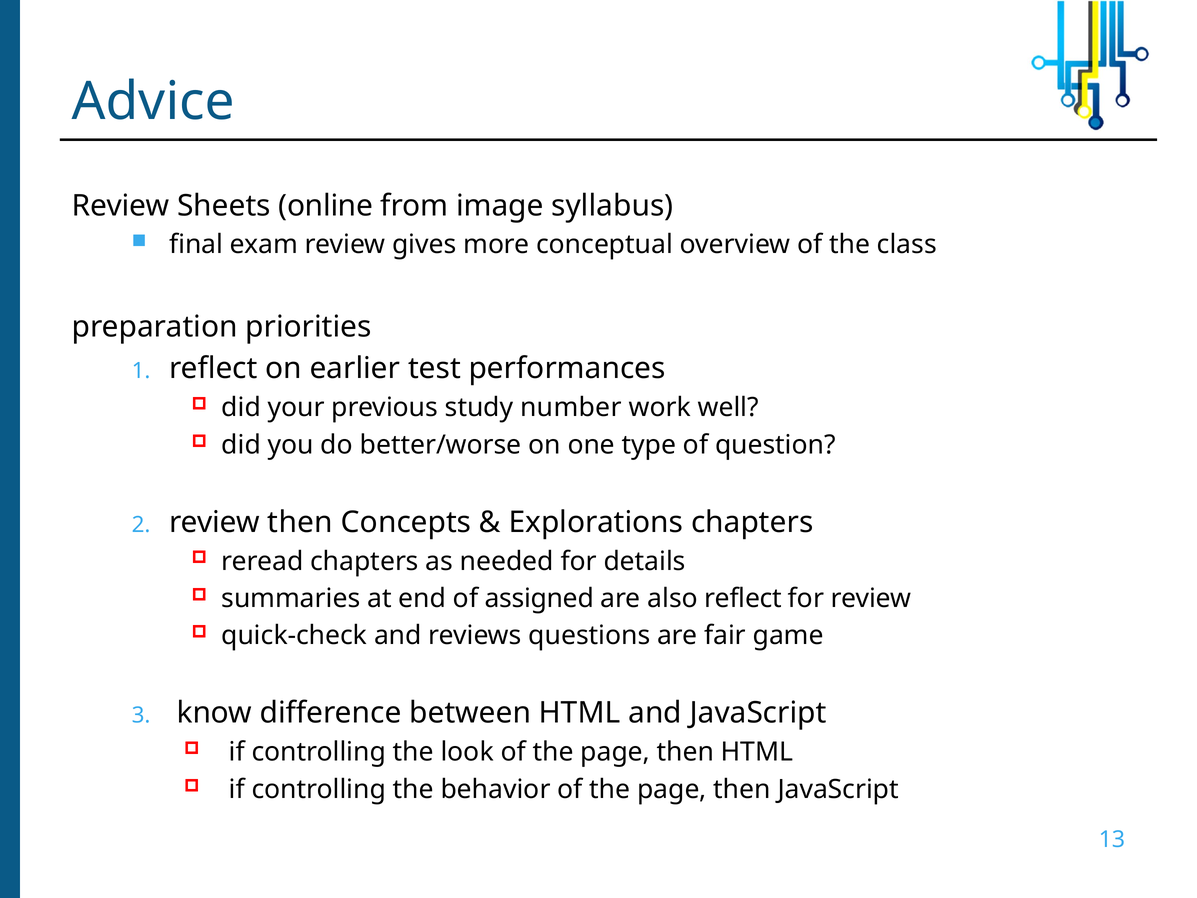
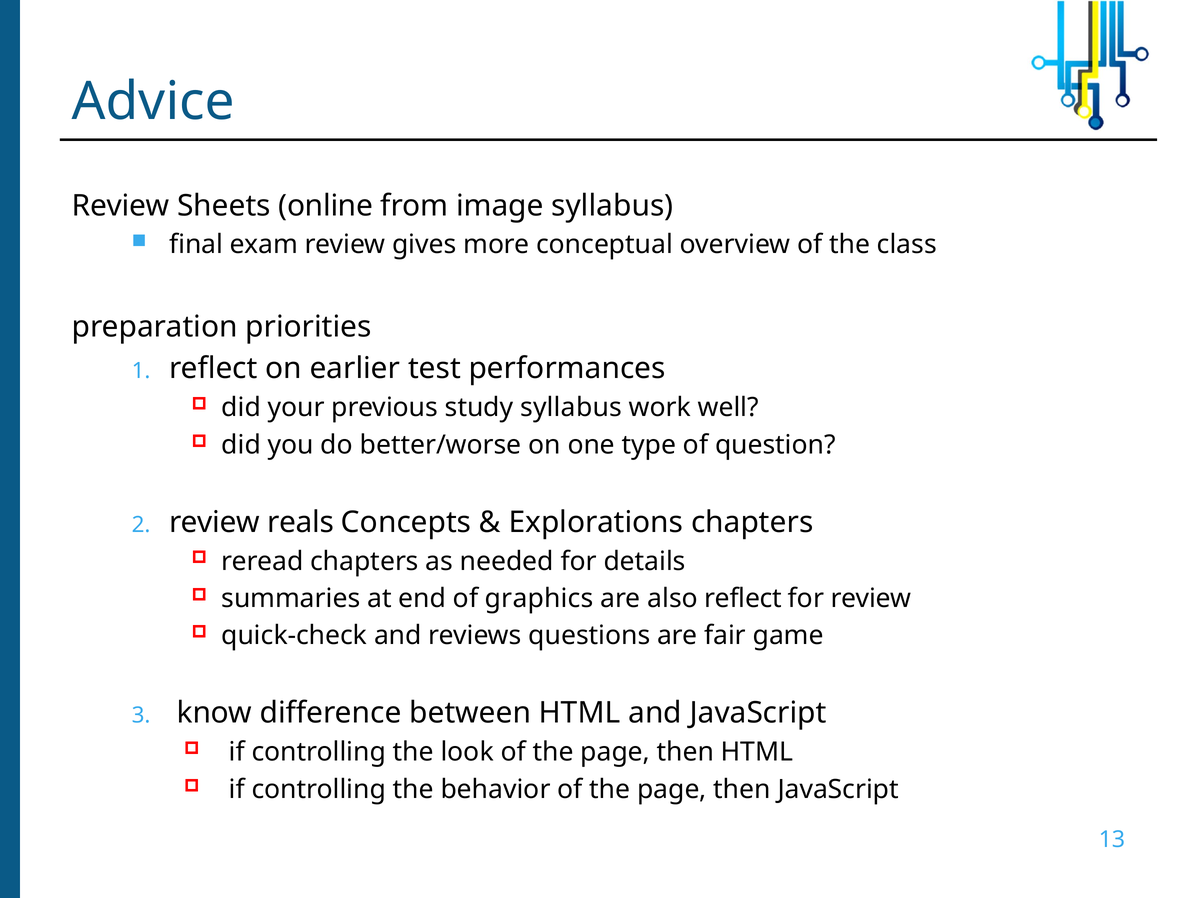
study number: number -> syllabus
review then: then -> reals
assigned: assigned -> graphics
